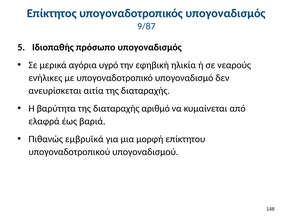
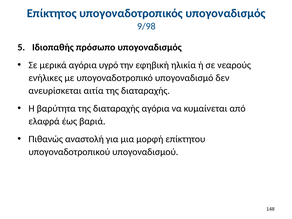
9/87: 9/87 -> 9/98
διαταραχής αριθμό: αριθμό -> αγόρια
εμβρυϊκά: εμβρυϊκά -> αναστολή
